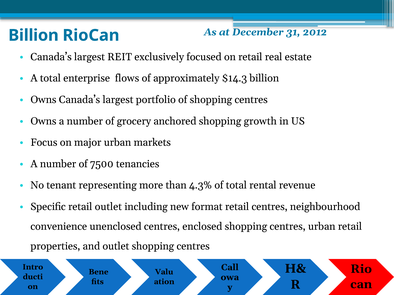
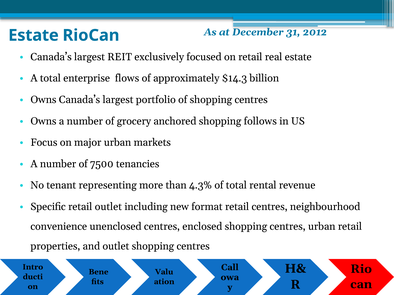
Billion at (33, 35): Billion -> Estate
growth: growth -> follows
